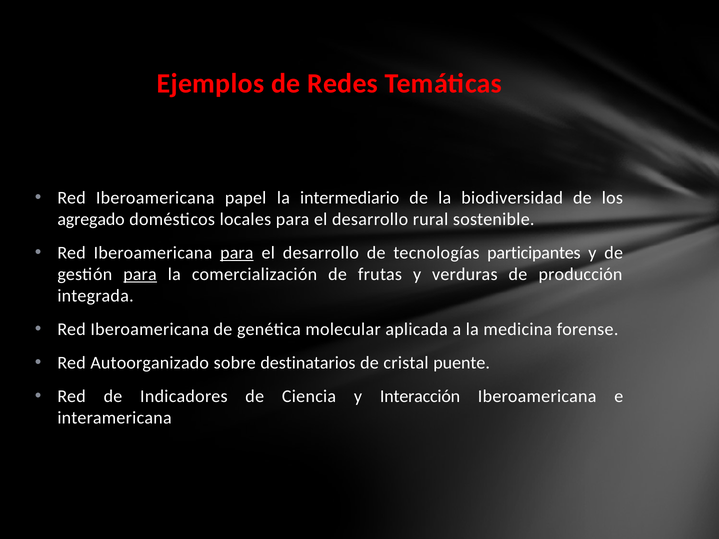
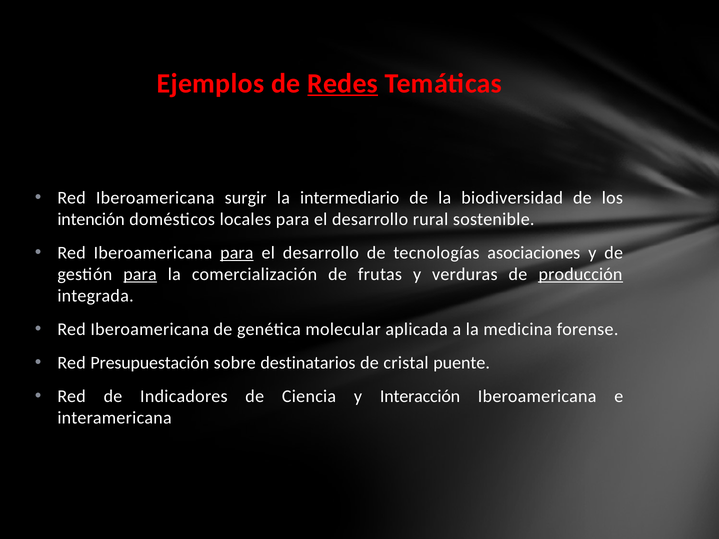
Redes underline: none -> present
papel: papel -> surgir
agregado: agregado -> intención
participantes: participantes -> asociaciones
producción underline: none -> present
Autoorganizado: Autoorganizado -> Presupuestación
